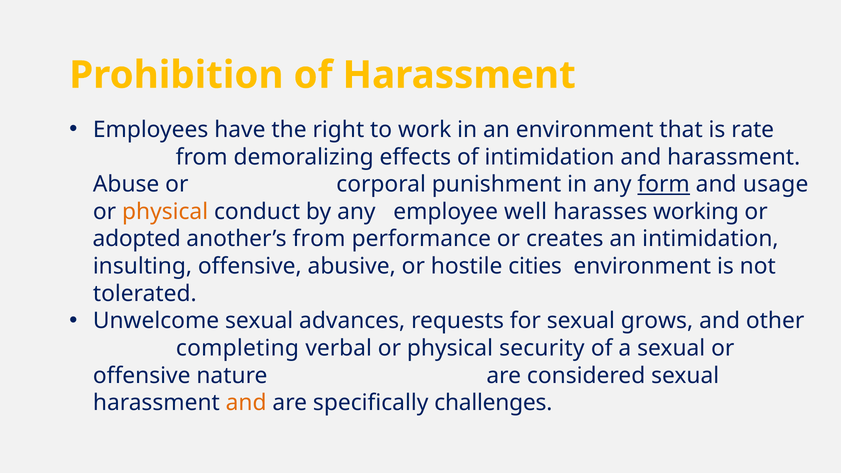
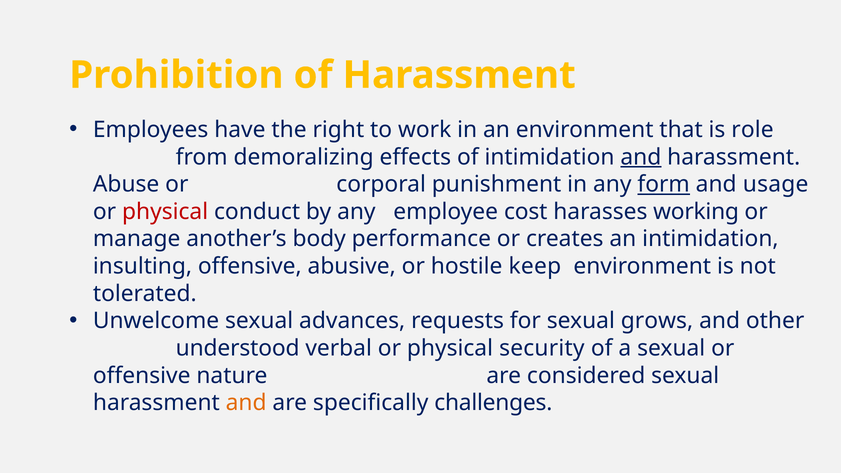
rate: rate -> role
and at (641, 157) underline: none -> present
physical at (165, 212) colour: orange -> red
well: well -> cost
adopted: adopted -> manage
another’s from: from -> body
cities: cities -> keep
completing: completing -> understood
